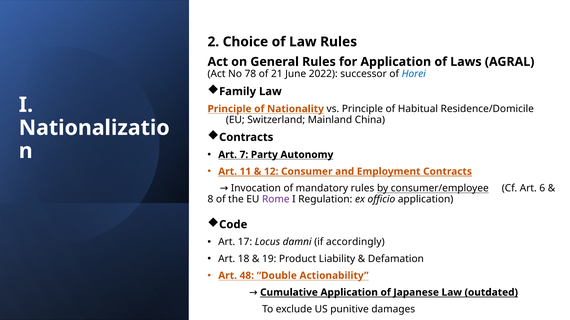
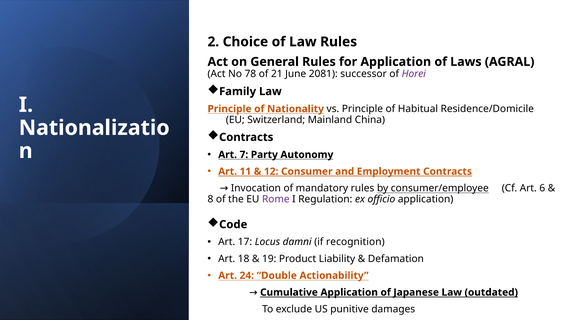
2022: 2022 -> 2081
Horei colour: blue -> purple
accordingly: accordingly -> recognition
48: 48 -> 24
